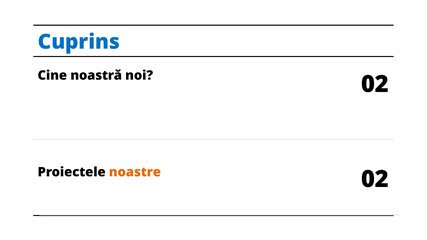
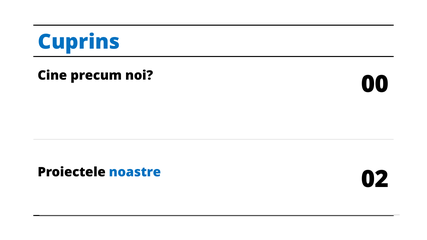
noastră: noastră -> precum
noi 02: 02 -> 00
noastre colour: orange -> blue
